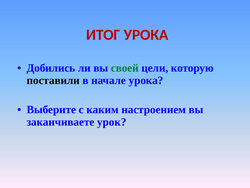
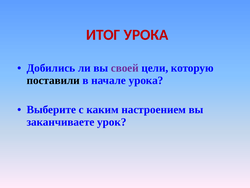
своей colour: green -> purple
